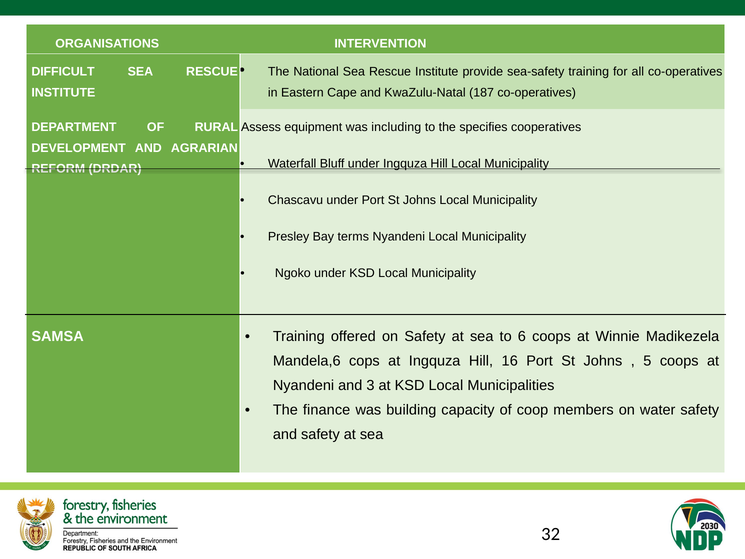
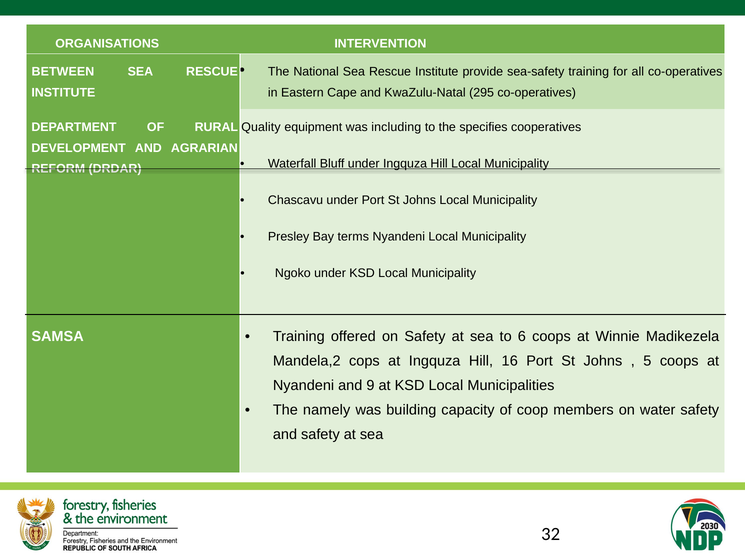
DIFFICULT: DIFFICULT -> BETWEEN
187: 187 -> 295
Assess: Assess -> Quality
Mandela,6: Mandela,6 -> Mandela,2
3: 3 -> 9
finance: finance -> namely
